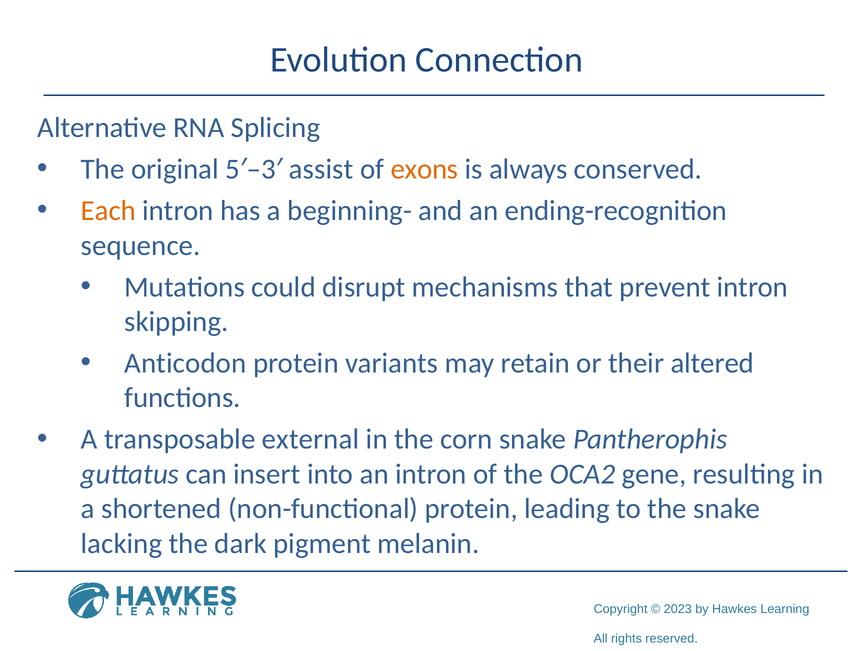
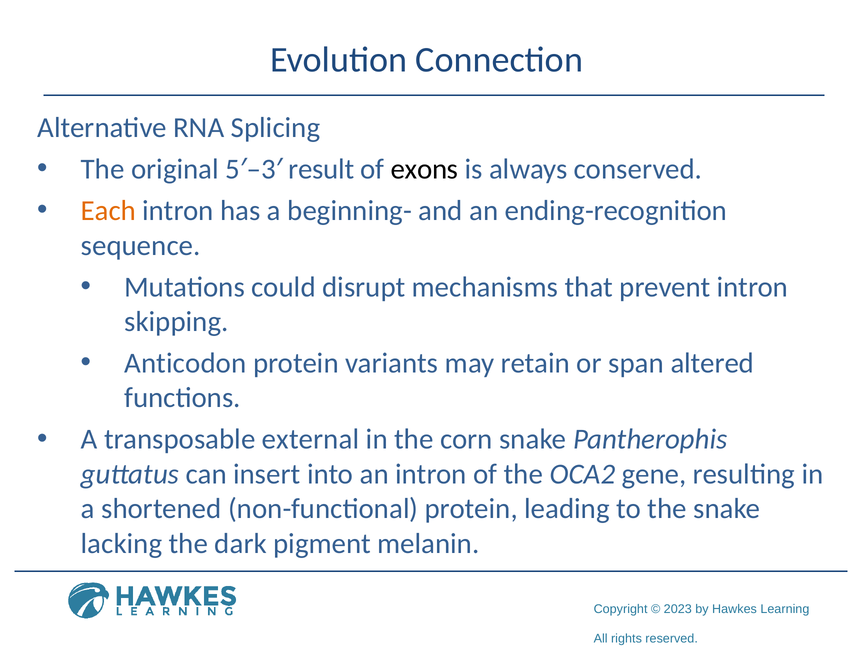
assist: assist -> result
exons colour: orange -> black
their: their -> span
